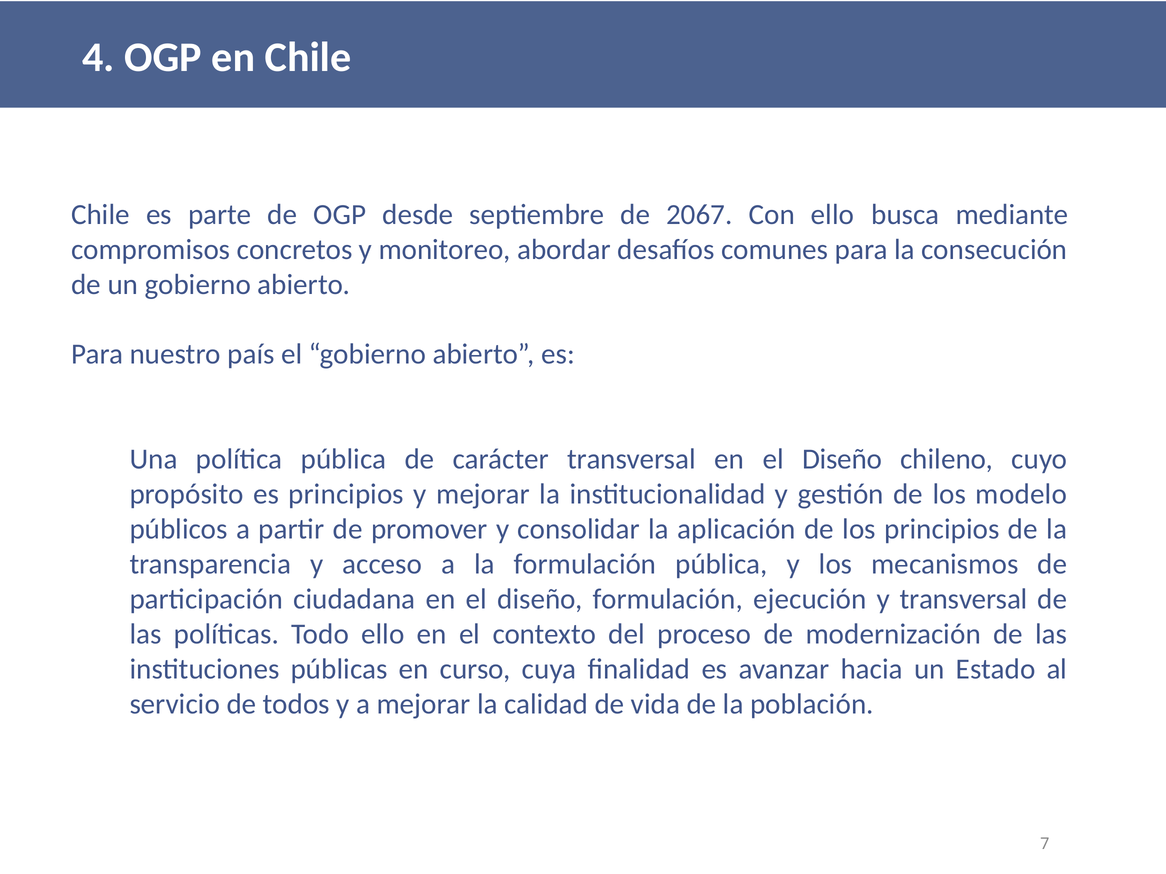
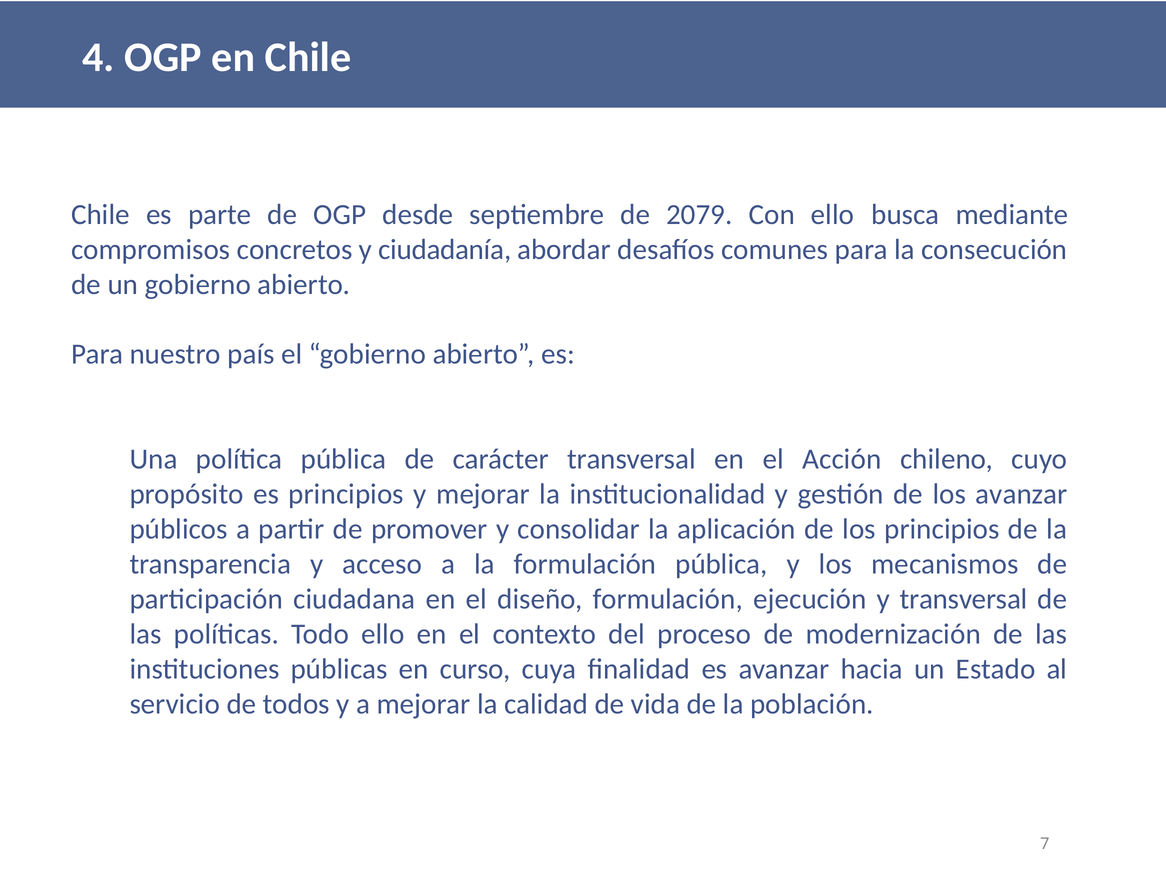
2067: 2067 -> 2079
monitoreo: monitoreo -> ciudadanía
transversal en el Diseño: Diseño -> Acción
los modelo: modelo -> avanzar
